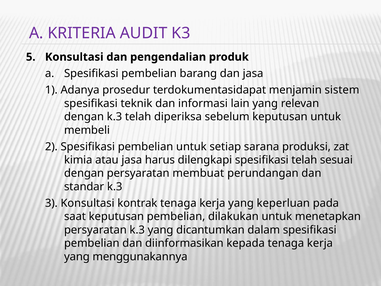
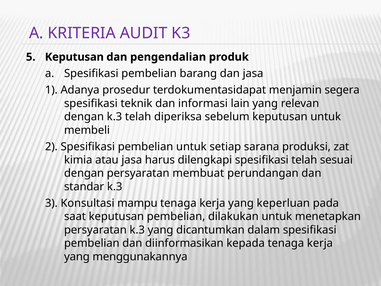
Konsultasi at (74, 57): Konsultasi -> Keputusan
sistem: sistem -> segera
kontrak: kontrak -> mampu
